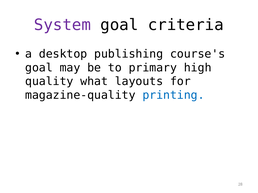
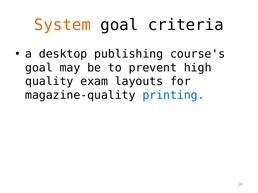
System colour: purple -> orange
primary: primary -> prevent
what: what -> exam
